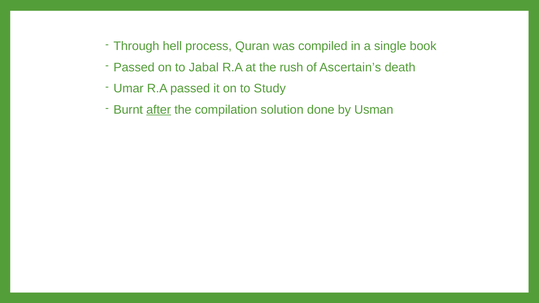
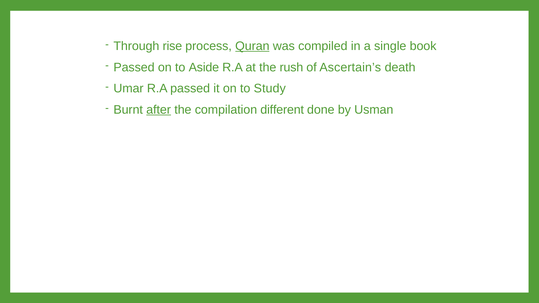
hell: hell -> rise
Quran underline: none -> present
Jabal: Jabal -> Aside
solution: solution -> different
